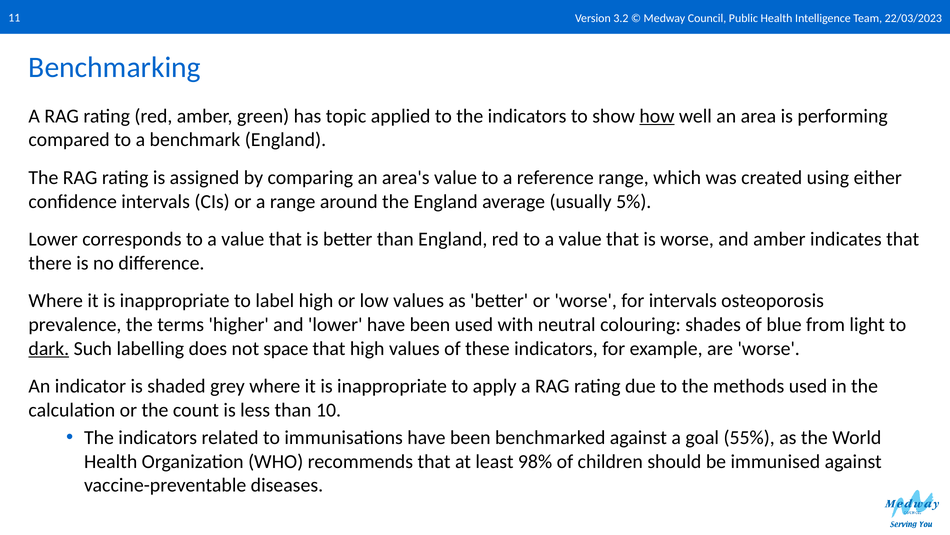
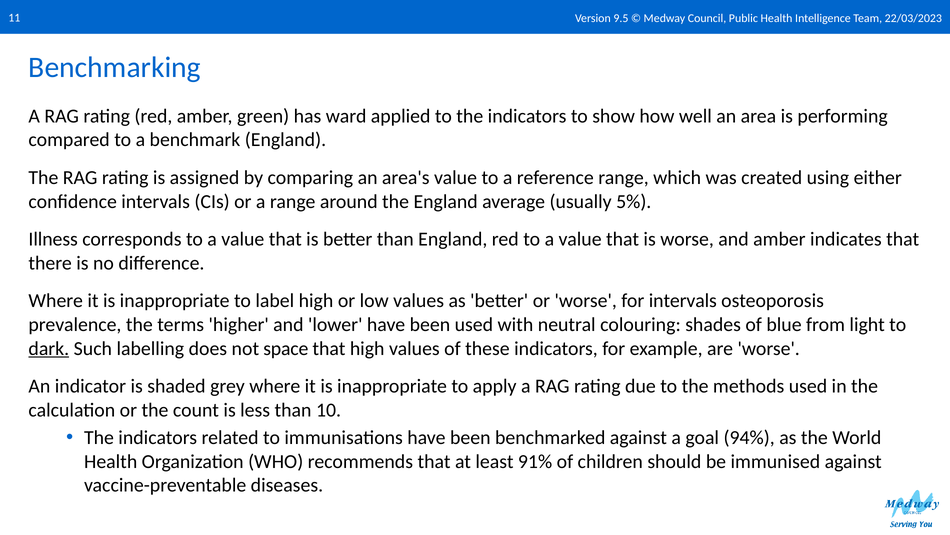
3.2: 3.2 -> 9.5
topic: topic -> ward
how underline: present -> none
Lower at (53, 239): Lower -> Illness
55%: 55% -> 94%
98%: 98% -> 91%
